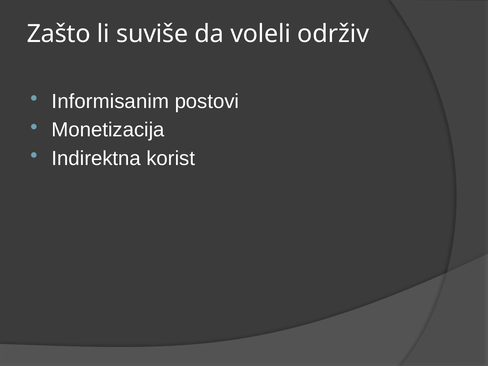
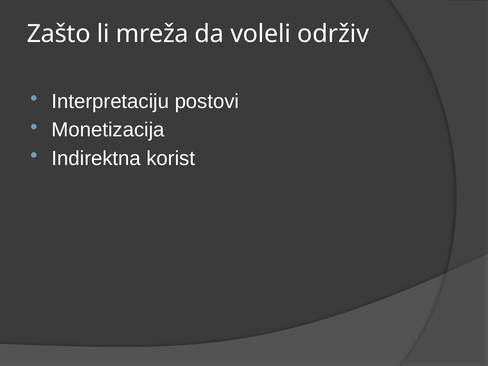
suviše: suviše -> mreža
Informisanim: Informisanim -> Interpretaciju
